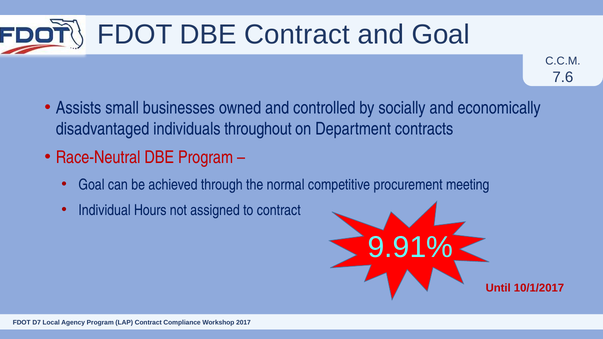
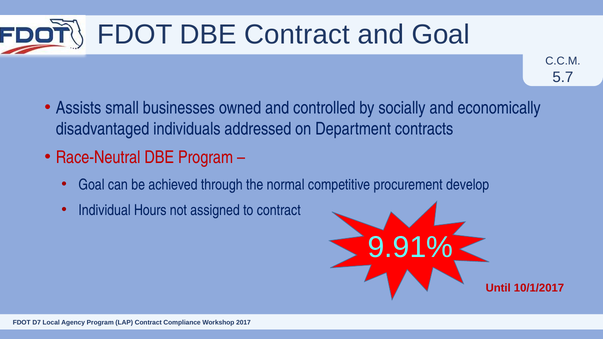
7.6: 7.6 -> 5.7
throughout: throughout -> addressed
meeting: meeting -> develop
